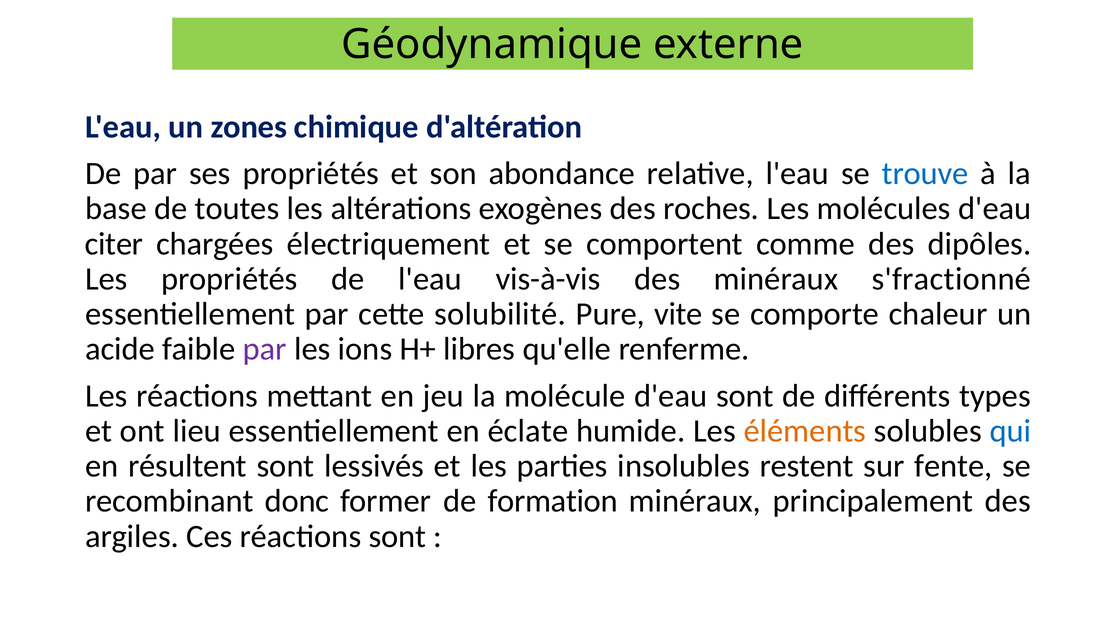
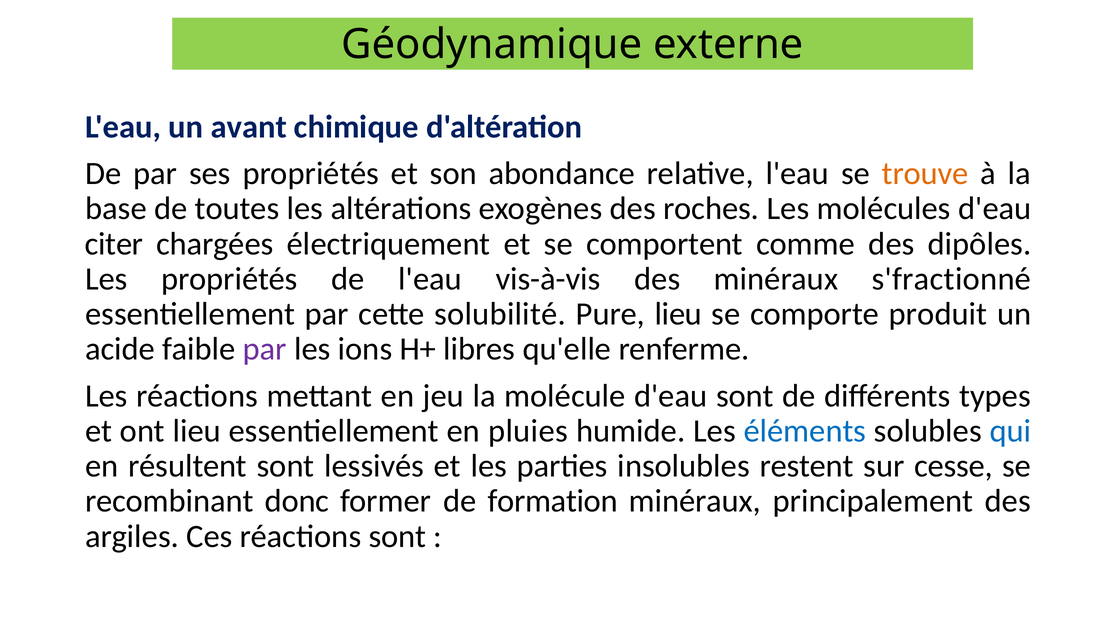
zones: zones -> avant
trouve colour: blue -> orange
Pure vite: vite -> lieu
chaleur: chaleur -> produit
éclate: éclate -> pluies
éléments colour: orange -> blue
fente: fente -> cesse
